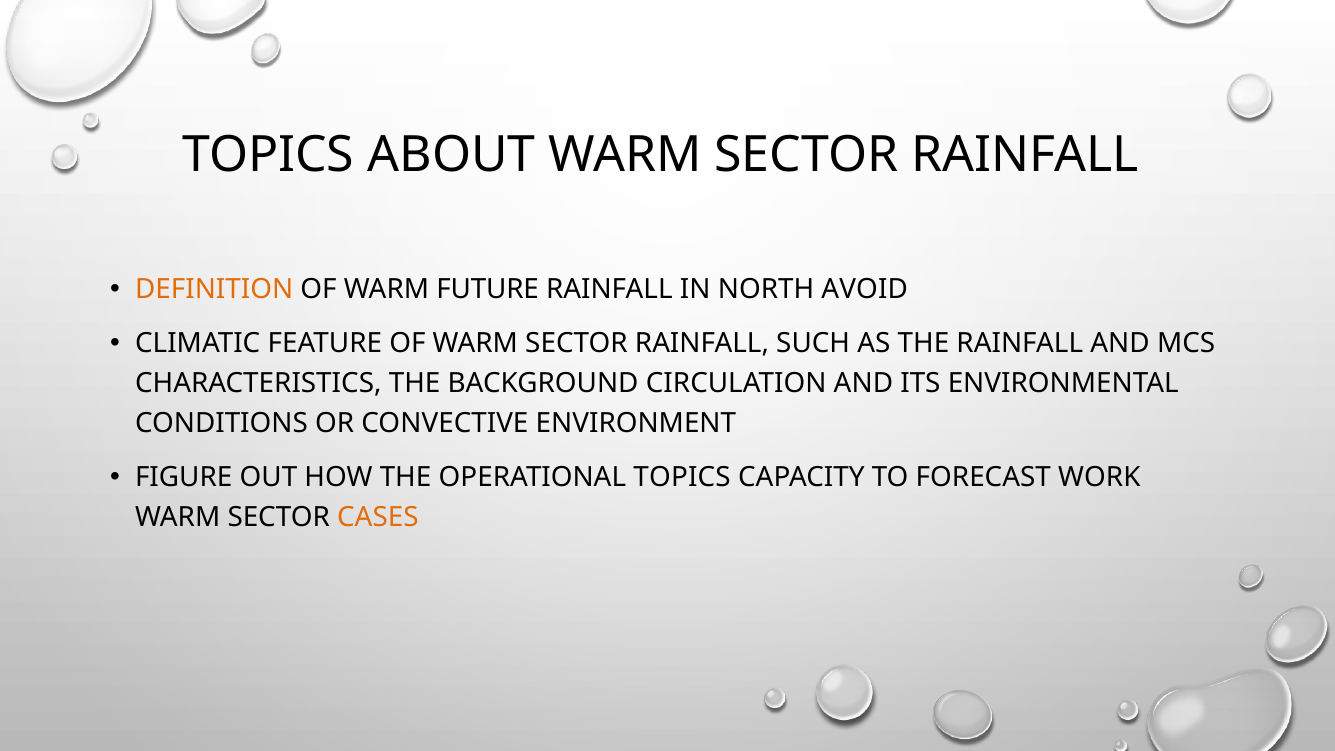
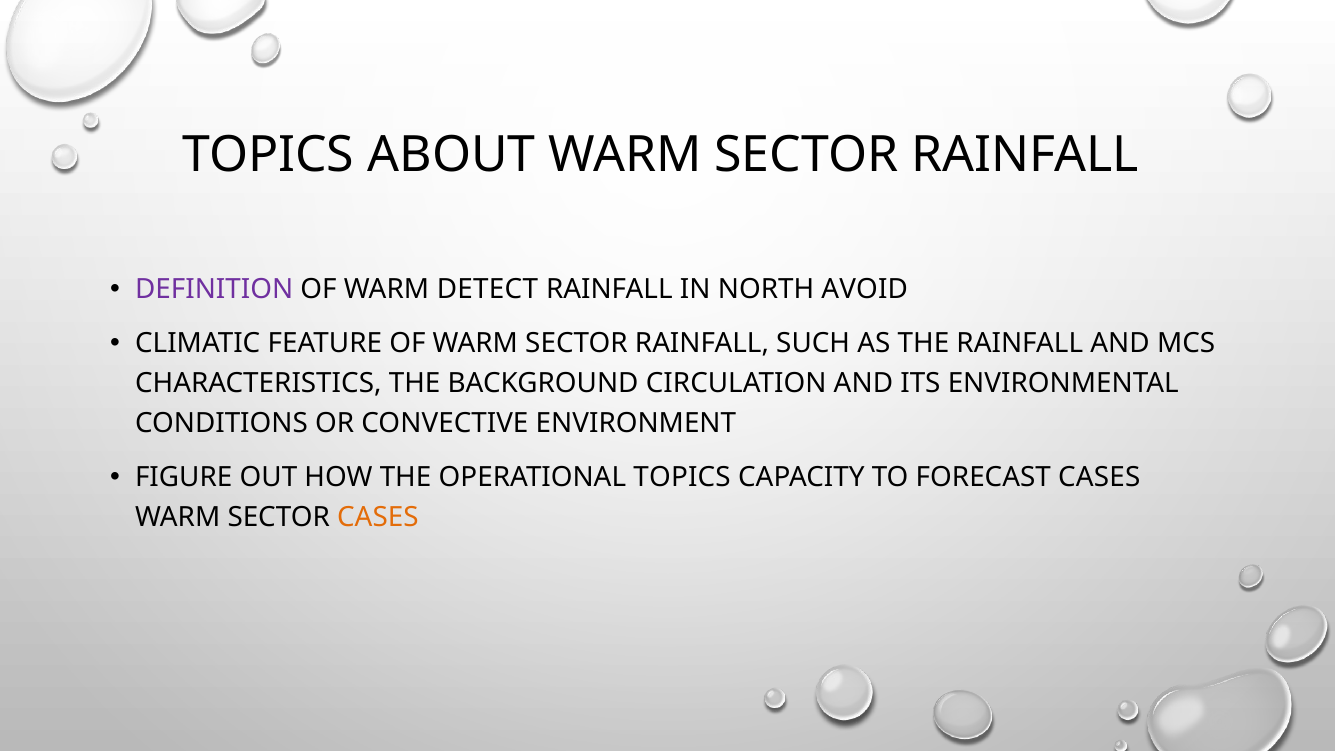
DEFINITION colour: orange -> purple
FUTURE: FUTURE -> DETECT
FORECAST WORK: WORK -> CASES
